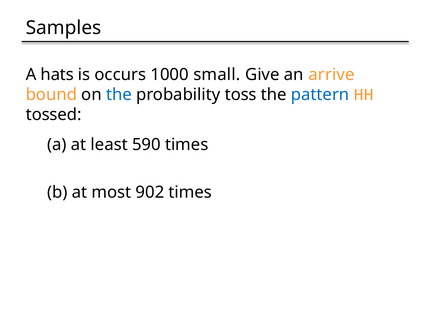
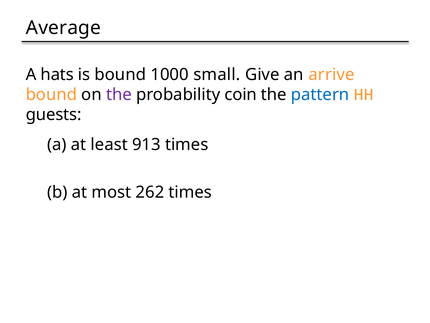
Samples: Samples -> Average
is occurs: occurs -> bound
the at (119, 95) colour: blue -> purple
toss: toss -> coin
tossed: tossed -> guests
590: 590 -> 913
902: 902 -> 262
